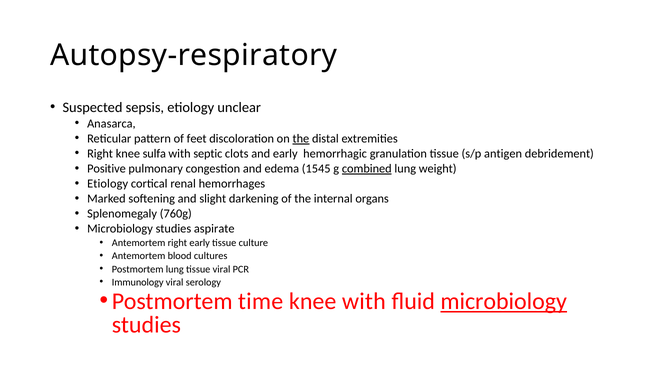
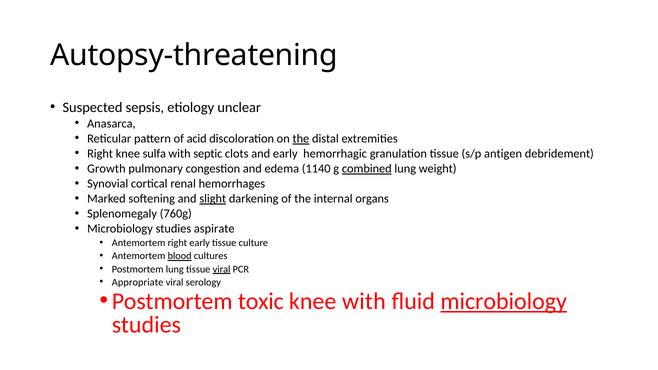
Autopsy-respiratory: Autopsy-respiratory -> Autopsy-threatening
feet: feet -> acid
Positive: Positive -> Growth
1545: 1545 -> 1140
Etiology at (108, 184): Etiology -> Synovial
slight underline: none -> present
blood underline: none -> present
viral at (222, 269) underline: none -> present
Immunology: Immunology -> Appropriate
time: time -> toxic
